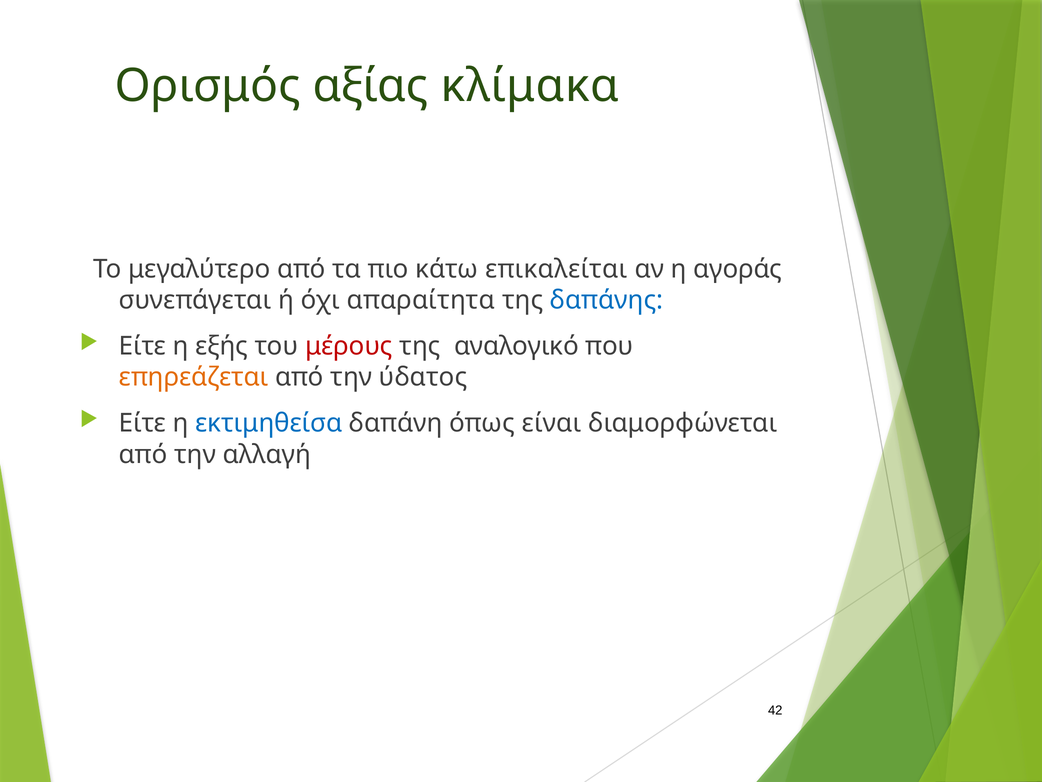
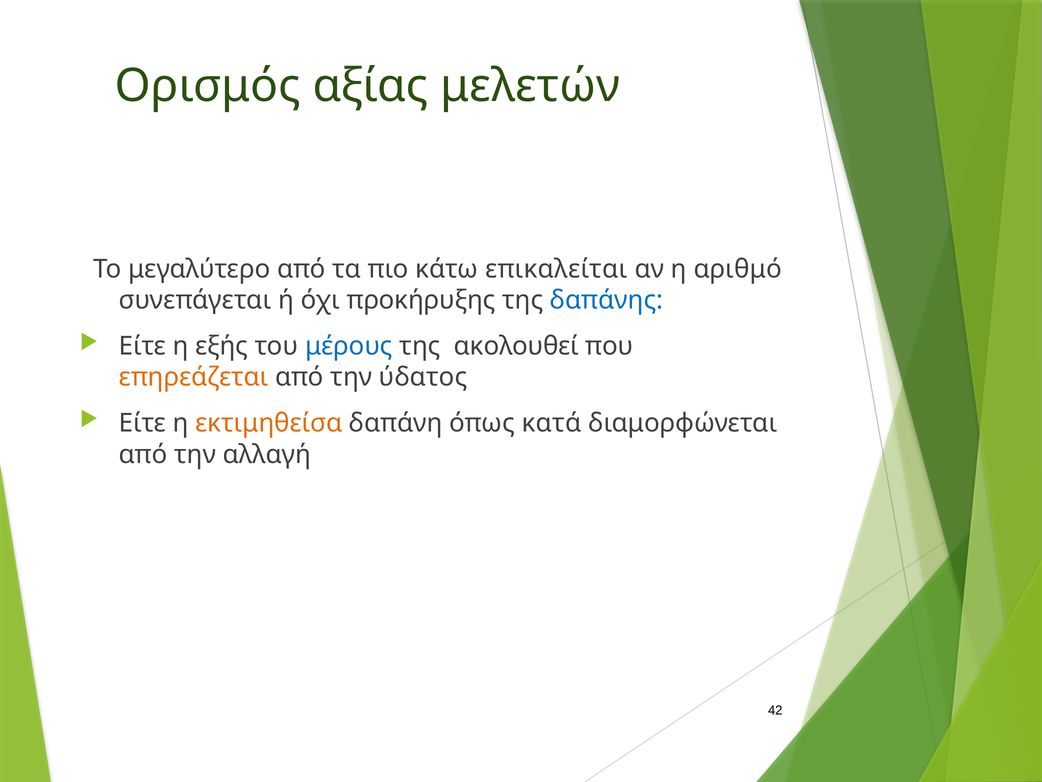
κλίμακα: κλίμακα -> μελετών
αγοράς: αγοράς -> αριθμό
απαραίτητα: απαραίτητα -> προκήρυξης
μέρους colour: red -> blue
αναλογικό: αναλογικό -> ακολουθεί
εκτιμηθείσα colour: blue -> orange
είναι: είναι -> κατά
